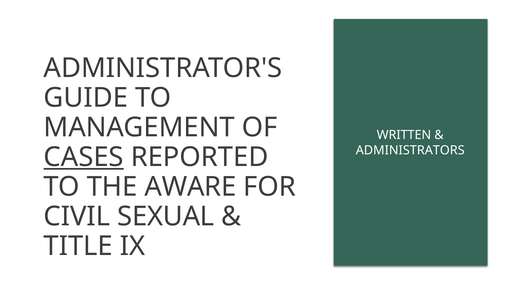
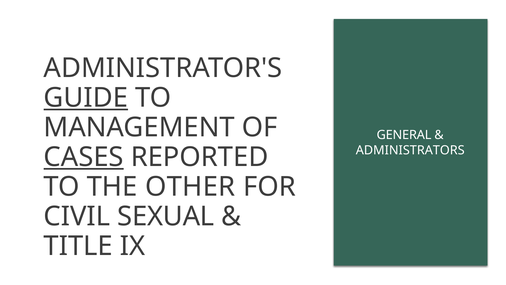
GUIDE underline: none -> present
WRITTEN: WRITTEN -> GENERAL
AWARE: AWARE -> OTHER
